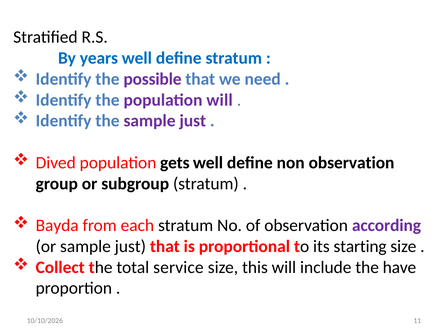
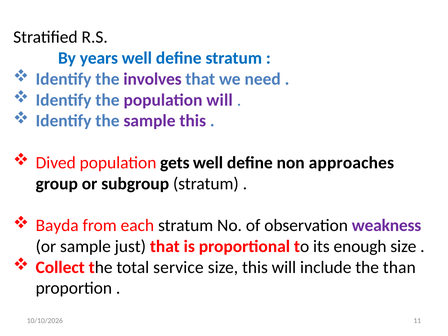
possible: possible -> involves
the sample just: just -> this
non observation: observation -> approaches
according: according -> weakness
starting: starting -> enough
have: have -> than
